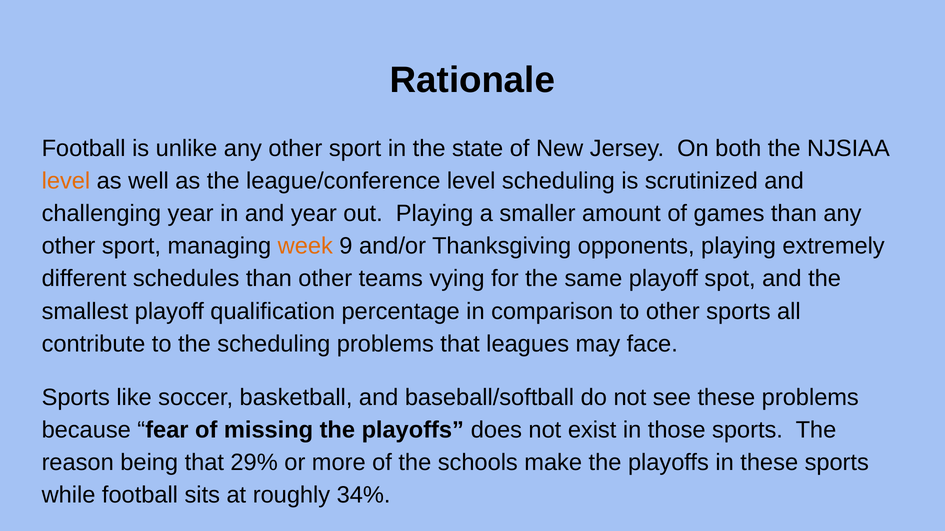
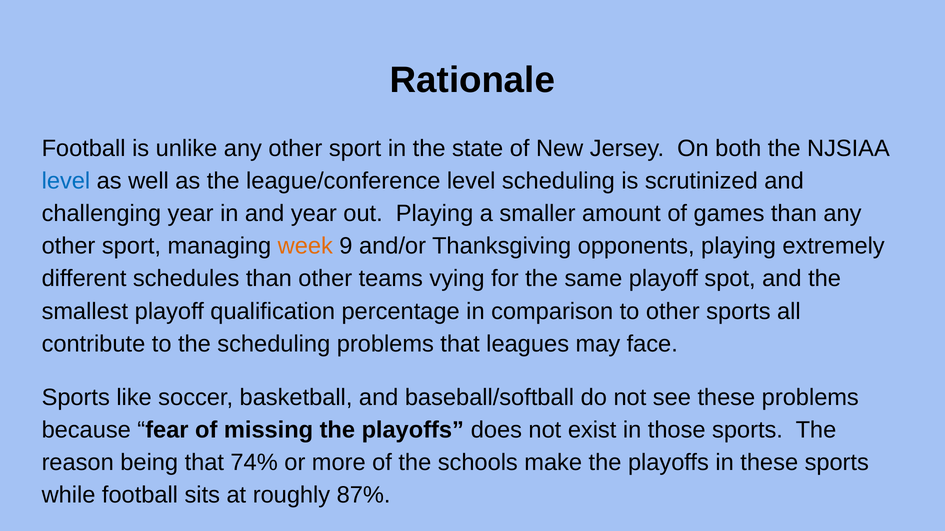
level at (66, 181) colour: orange -> blue
29%: 29% -> 74%
34%: 34% -> 87%
